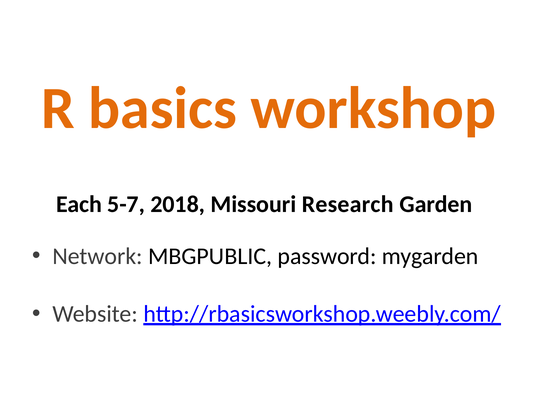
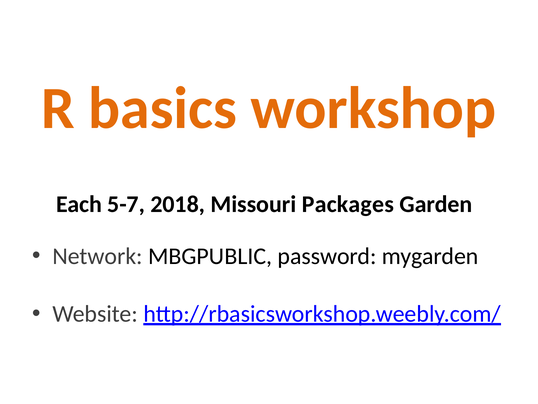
Research: Research -> Packages
